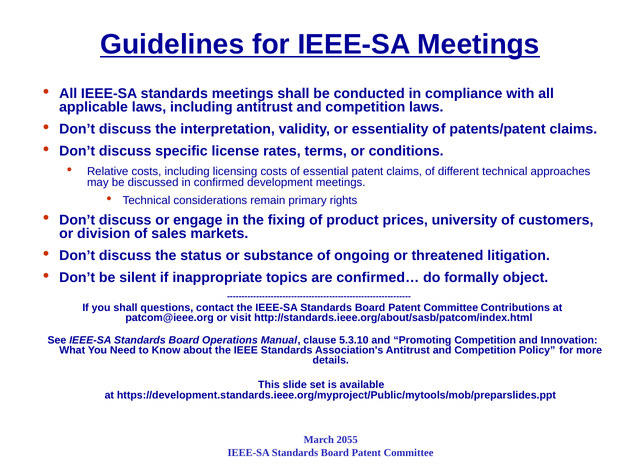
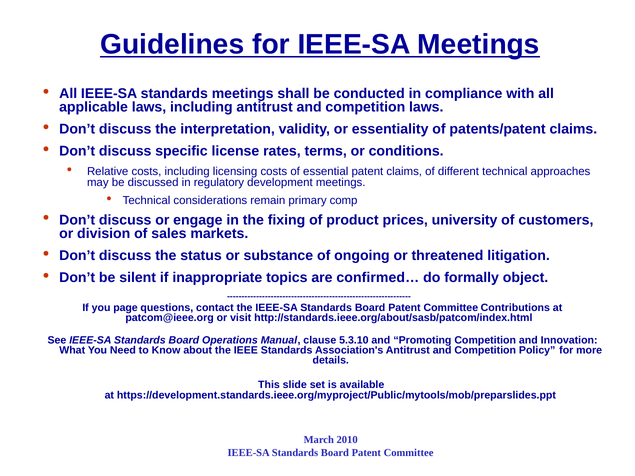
confirmed: confirmed -> regulatory
rights: rights -> comp
you shall: shall -> page
2055: 2055 -> 2010
